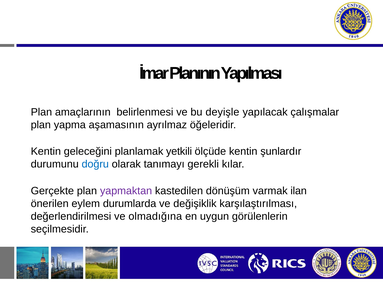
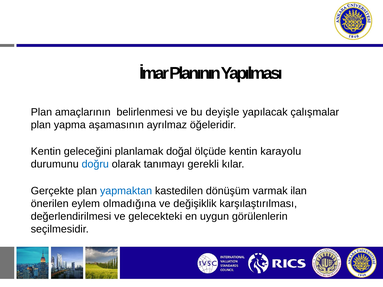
yetkili: yetkili -> doğal
şunlardır: şunlardır -> karayolu
yapmaktan colour: purple -> blue
durumlarda: durumlarda -> olmadığına
olmadığına: olmadığına -> gelecekteki
